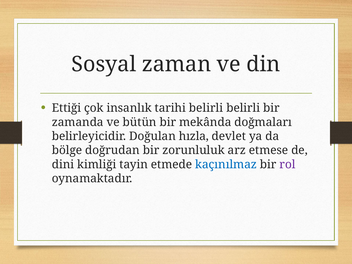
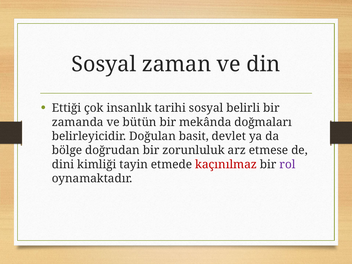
tarihi belirli: belirli -> sosyal
hızla: hızla -> basit
kaçınılmaz colour: blue -> red
